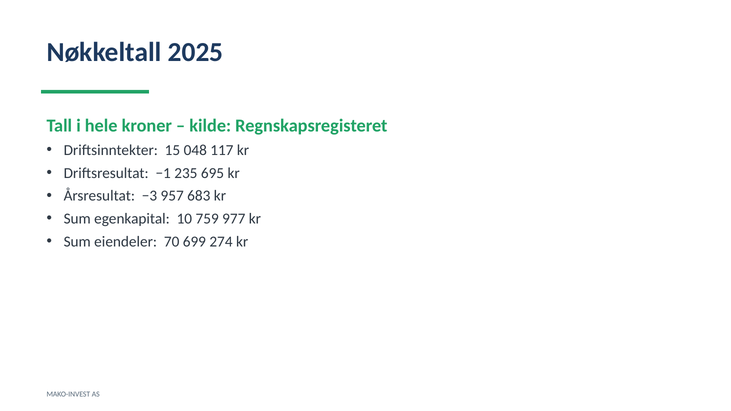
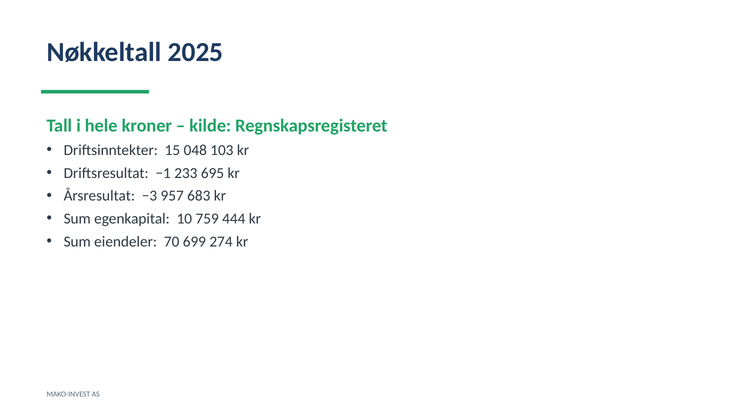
117: 117 -> 103
235: 235 -> 233
977: 977 -> 444
